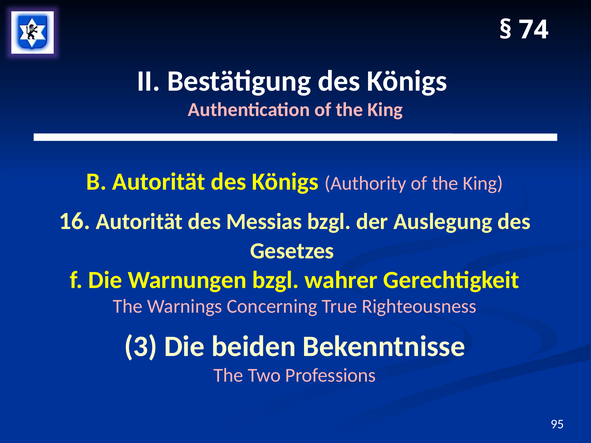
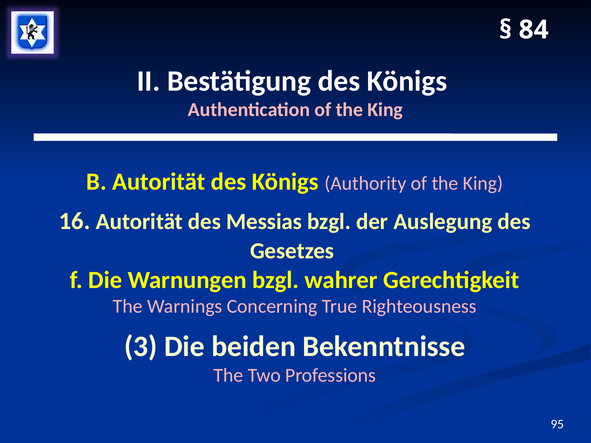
74: 74 -> 84
